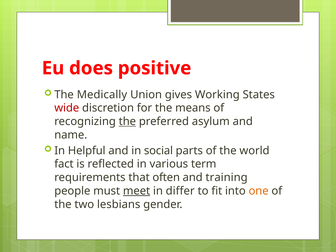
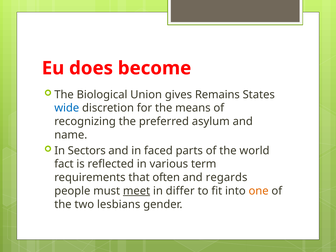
positive: positive -> become
Medically: Medically -> Biological
Working: Working -> Remains
wide colour: red -> blue
the at (127, 121) underline: present -> none
Helpful: Helpful -> Sectors
social: social -> faced
training: training -> regards
